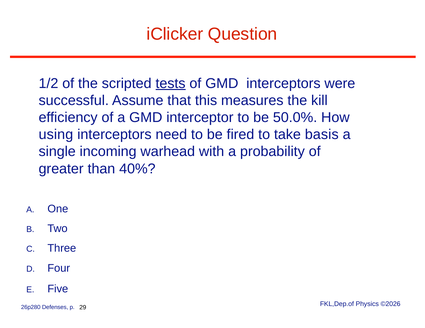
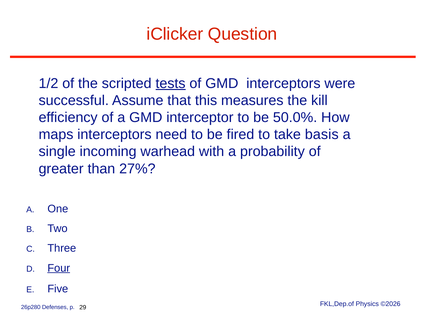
using: using -> maps
40%: 40% -> 27%
Four underline: none -> present
